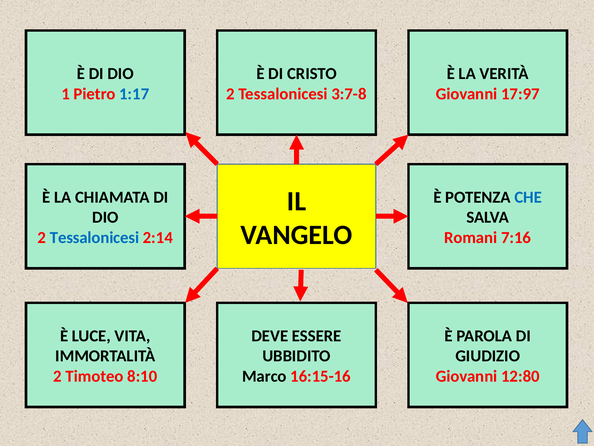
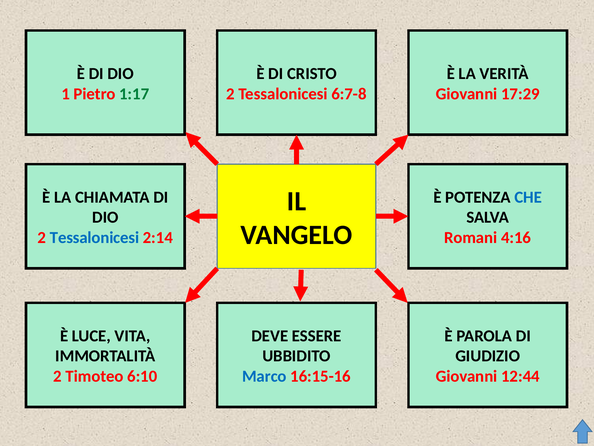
1:17 colour: blue -> green
3:7-8: 3:7-8 -> 6:7-8
17:97: 17:97 -> 17:29
7:16: 7:16 -> 4:16
8:10: 8:10 -> 6:10
Marco colour: black -> blue
12:80: 12:80 -> 12:44
